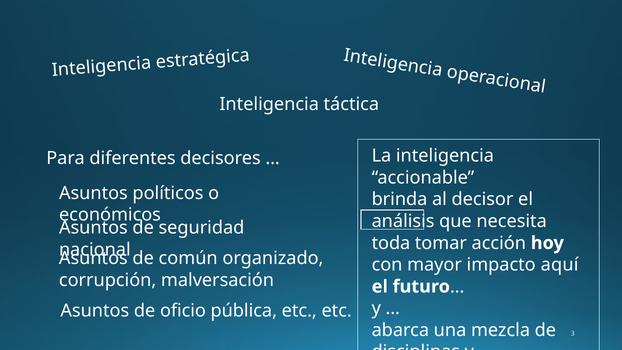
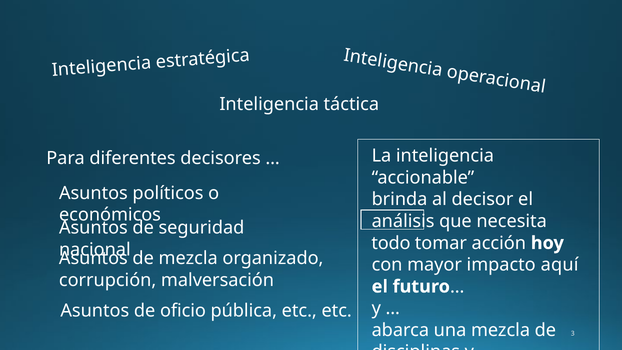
toda: toda -> todo
de común: común -> mezcla
